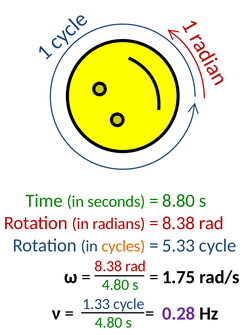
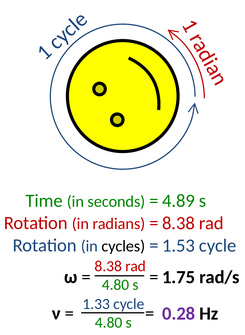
8.80: 8.80 -> 4.89
cycles colour: orange -> black
5.33: 5.33 -> 1.53
